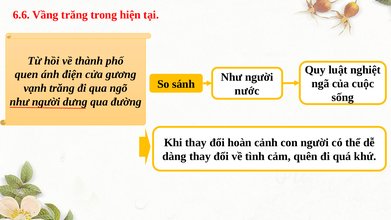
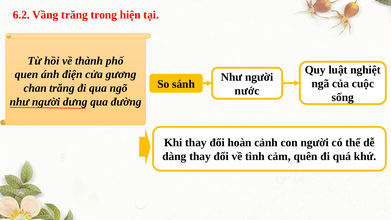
6.6: 6.6 -> 6.2
vạnh: vạnh -> chan
